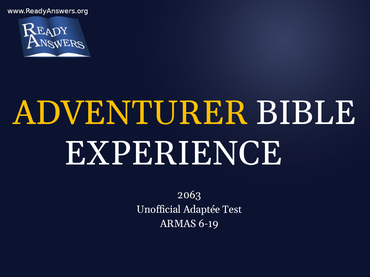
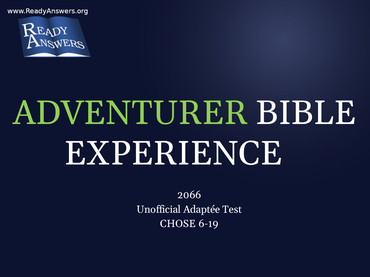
ADVENTURER colour: yellow -> light green
2063: 2063 -> 2066
ARMAS: ARMAS -> CHOSE
